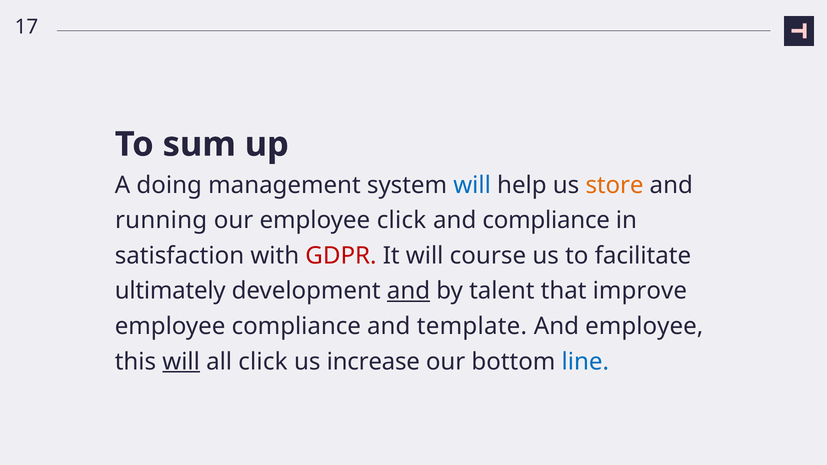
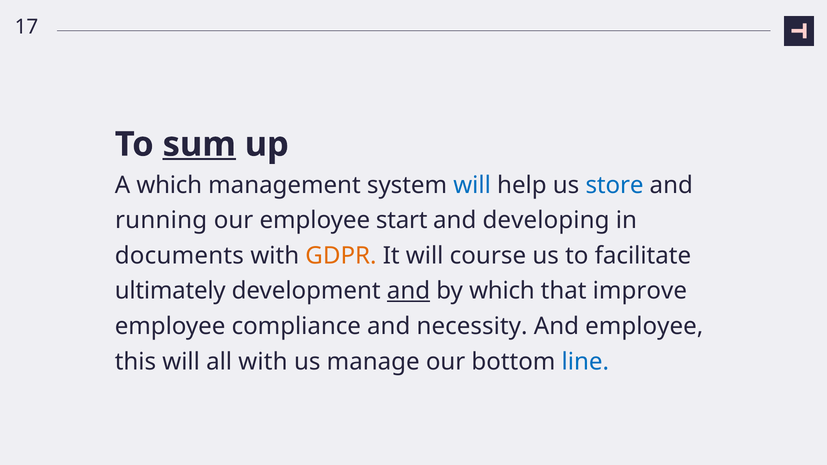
sum underline: none -> present
A doing: doing -> which
store colour: orange -> blue
employee click: click -> start
and compliance: compliance -> developing
satisfaction: satisfaction -> documents
GDPR colour: red -> orange
by talent: talent -> which
template: template -> necessity
will at (181, 362) underline: present -> none
all click: click -> with
increase: increase -> manage
